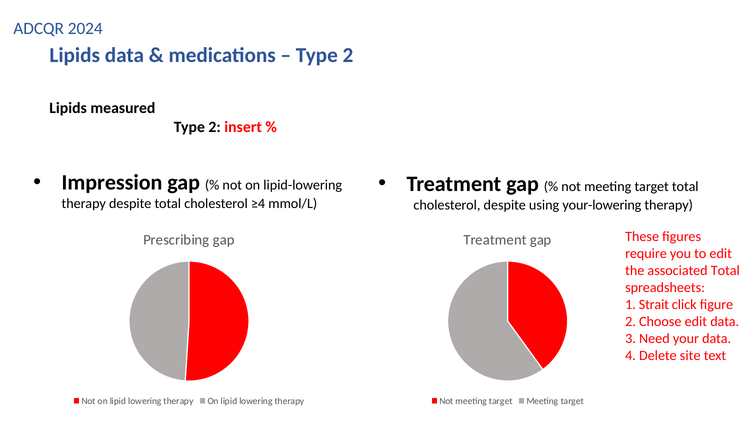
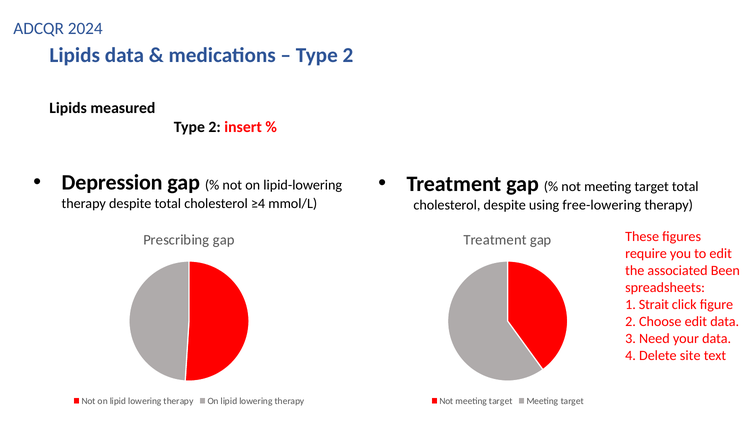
Impression: Impression -> Depression
your-lowering: your-lowering -> free-lowering
associated Total: Total -> Been
